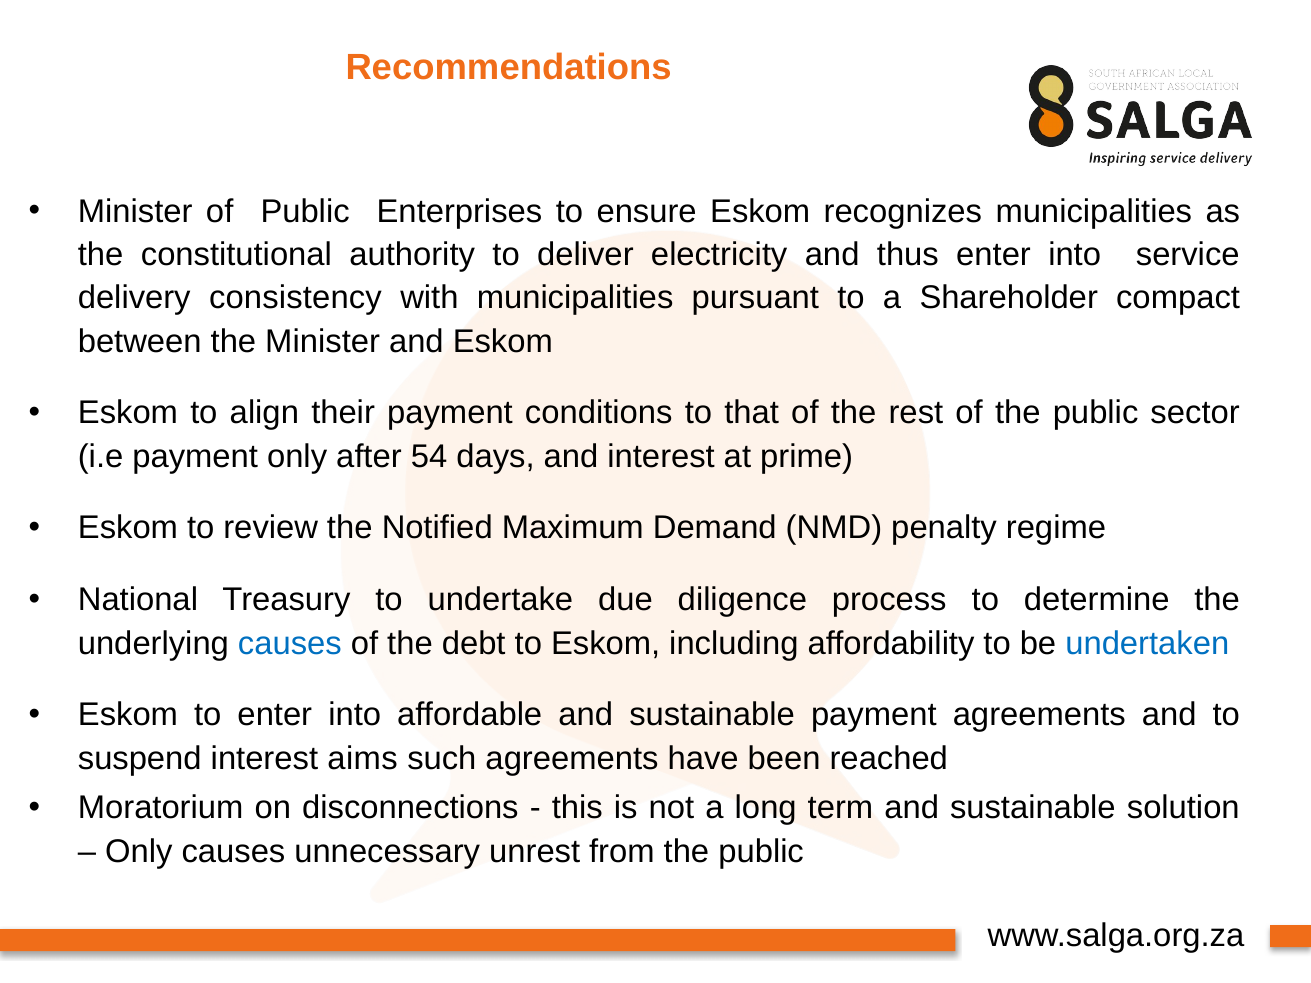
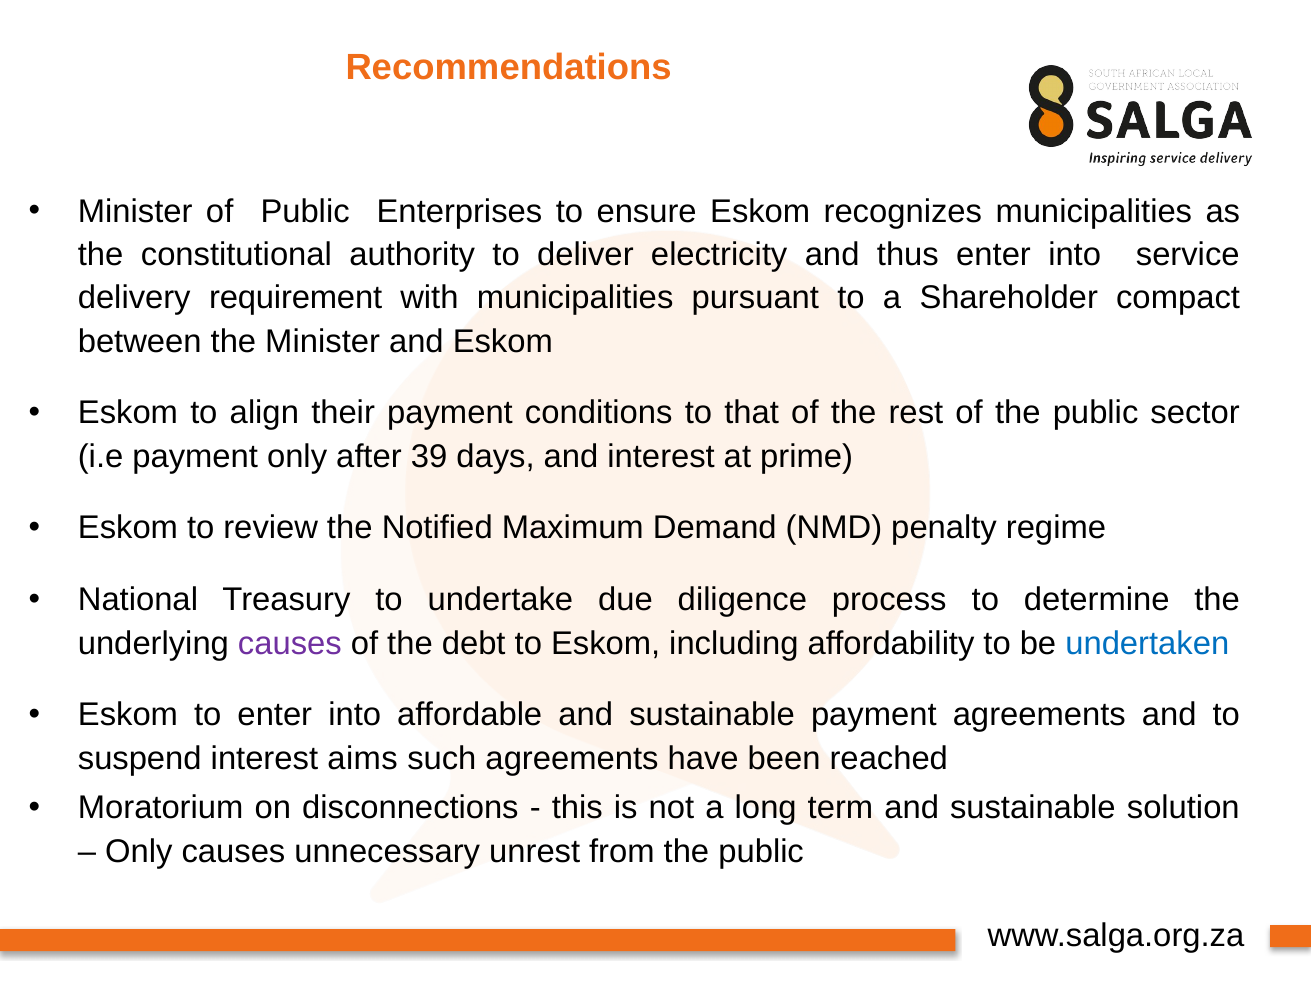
consistency: consistency -> requirement
54: 54 -> 39
causes at (290, 643) colour: blue -> purple
